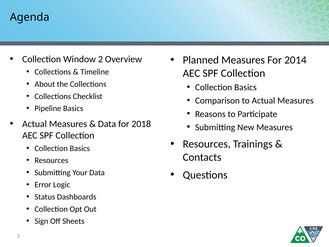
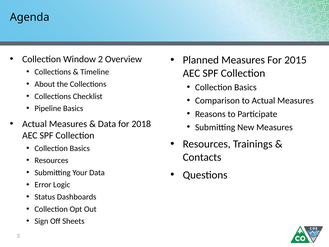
2014: 2014 -> 2015
